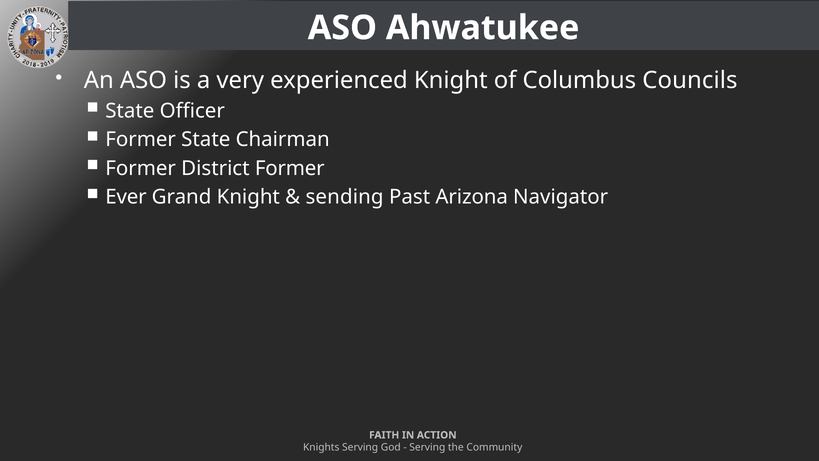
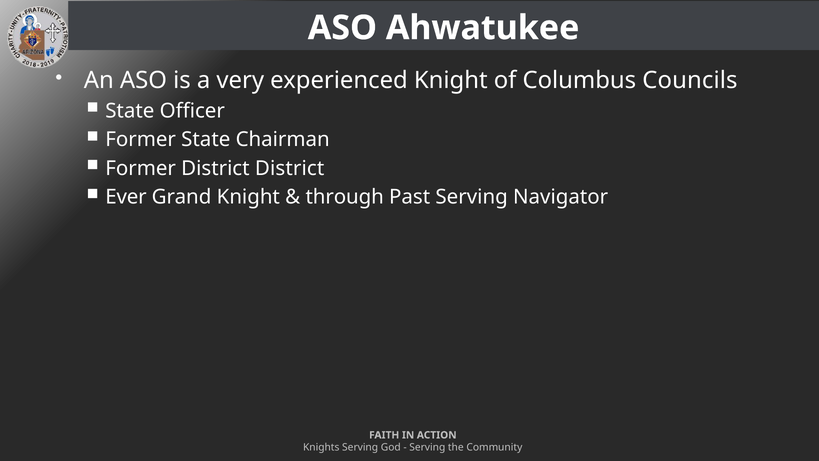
District Former: Former -> District
sending: sending -> through
Past Arizona: Arizona -> Serving
